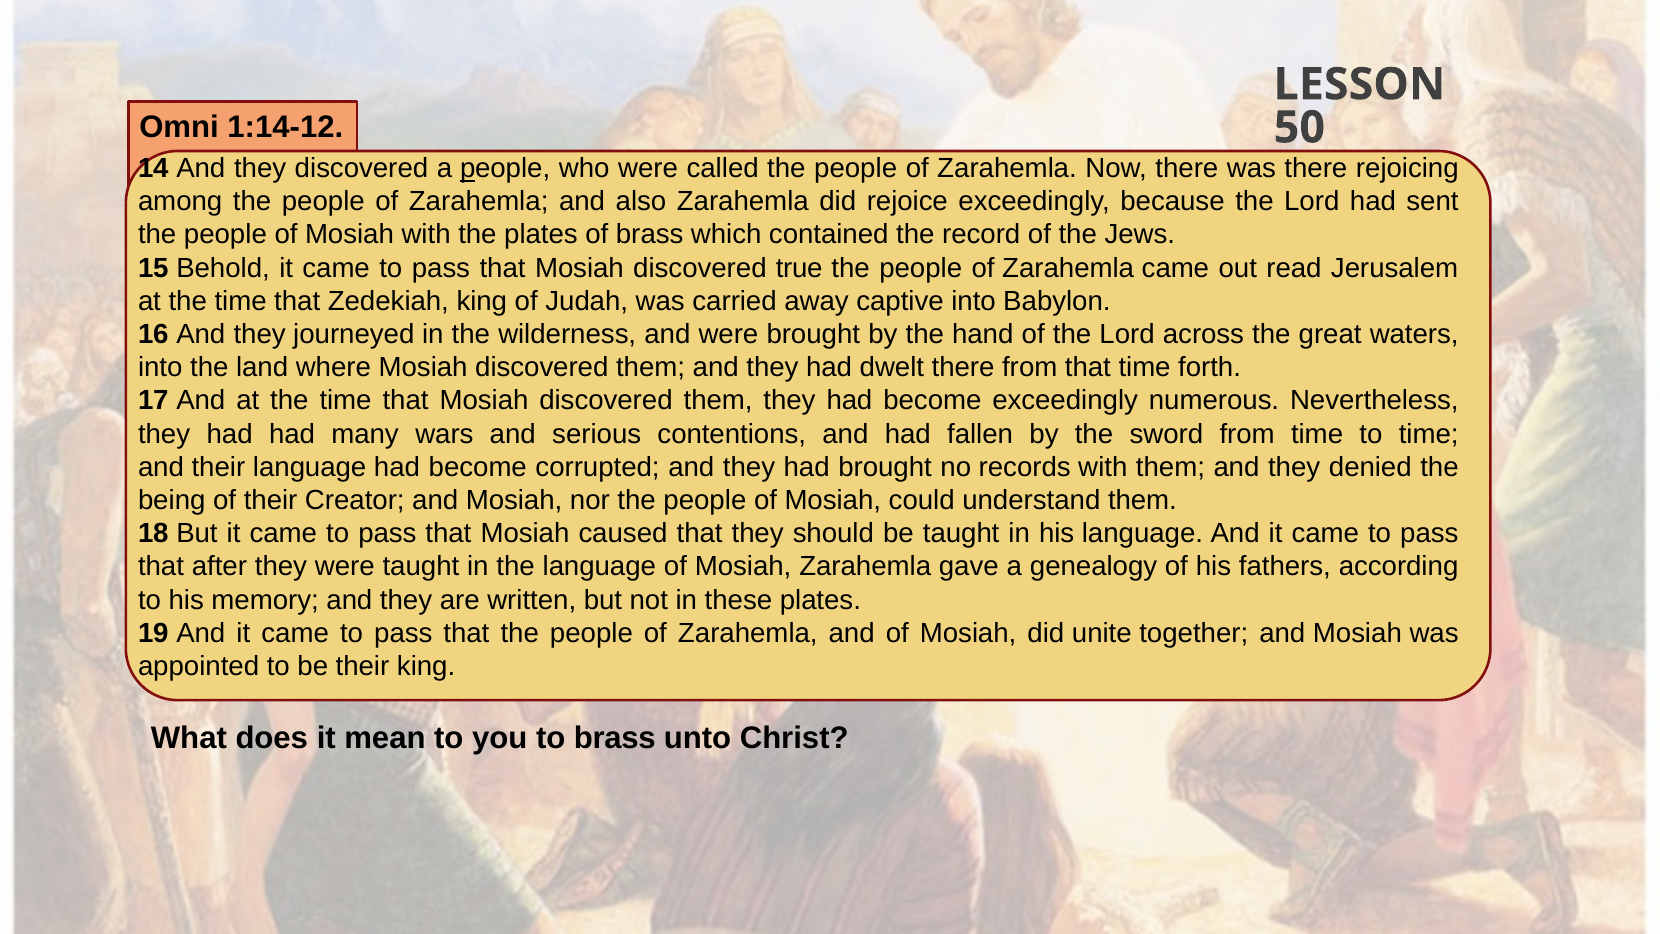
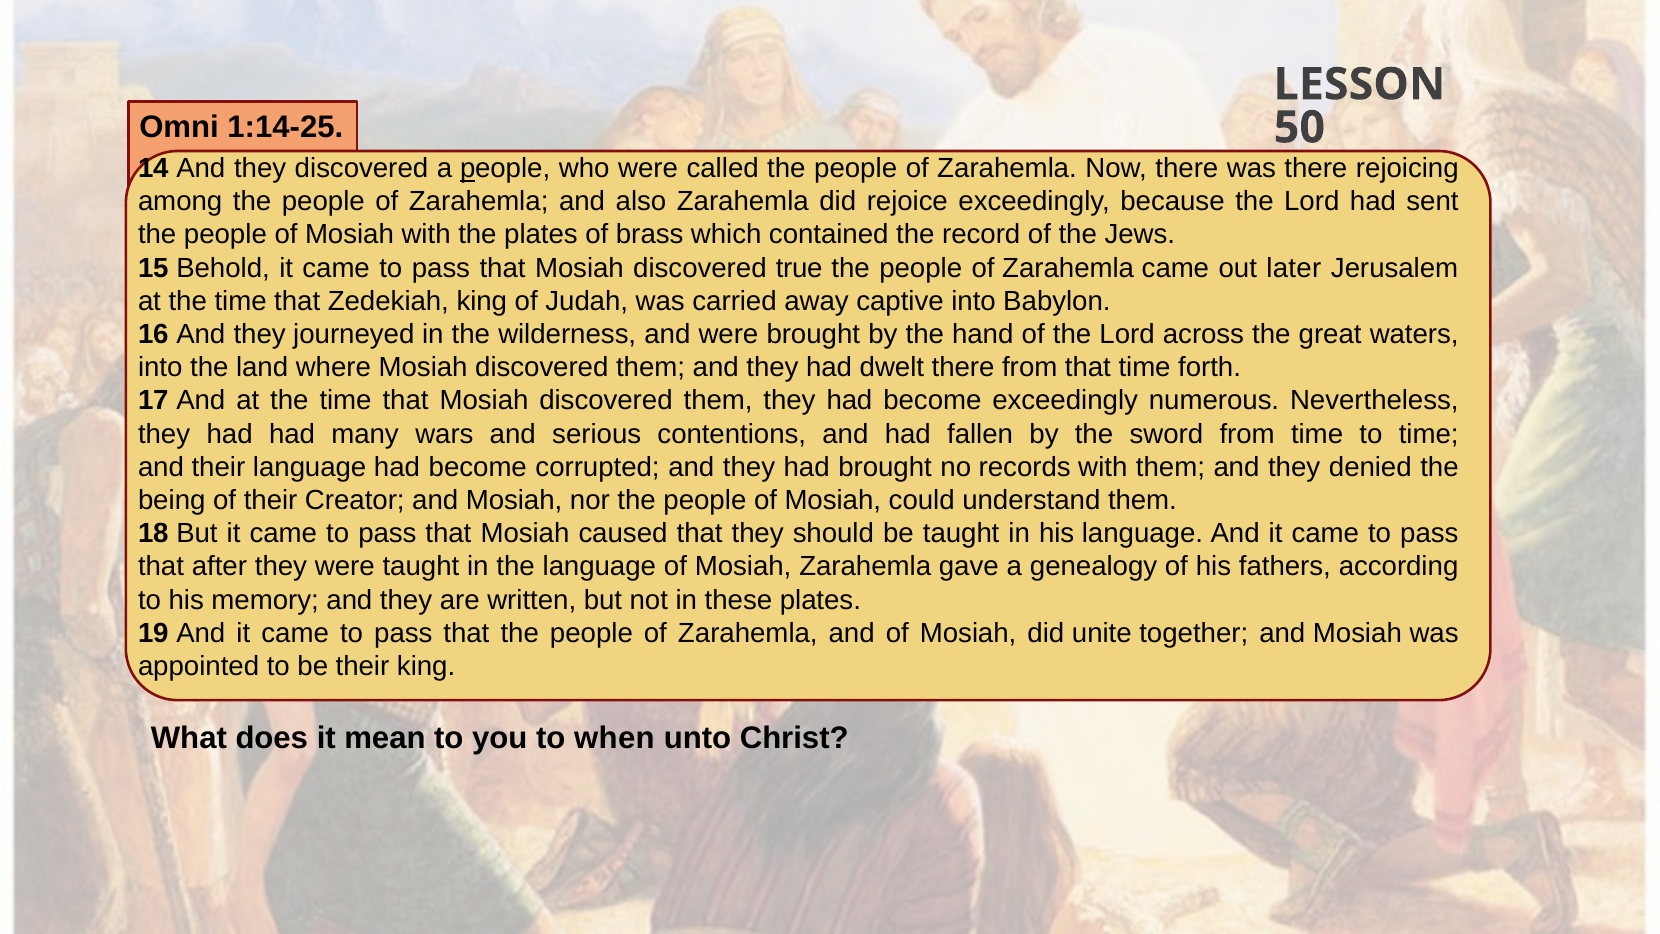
1:14-12: 1:14-12 -> 1:14-25
read: read -> later
to brass: brass -> when
